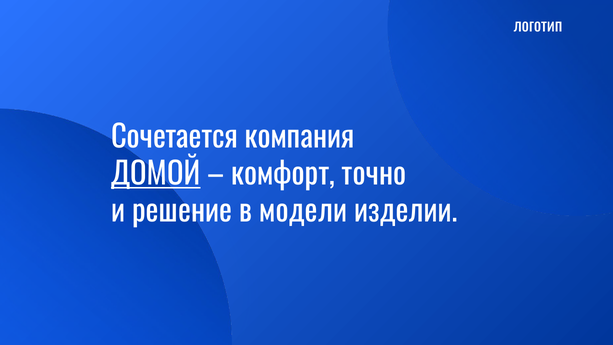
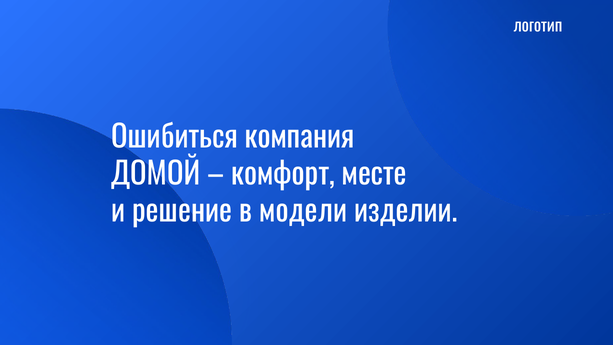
Сочетается: Сочетается -> Ошибиться
ДОМОЙ underline: present -> none
точно: точно -> месте
